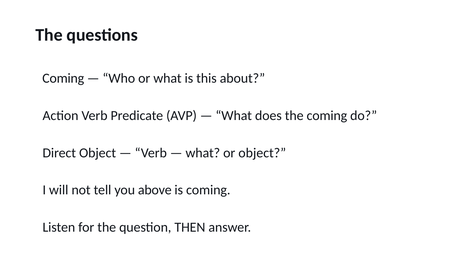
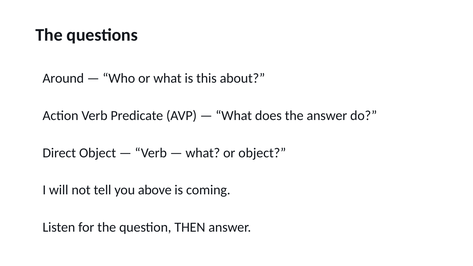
Coming at (63, 78): Coming -> Around
the coming: coming -> answer
